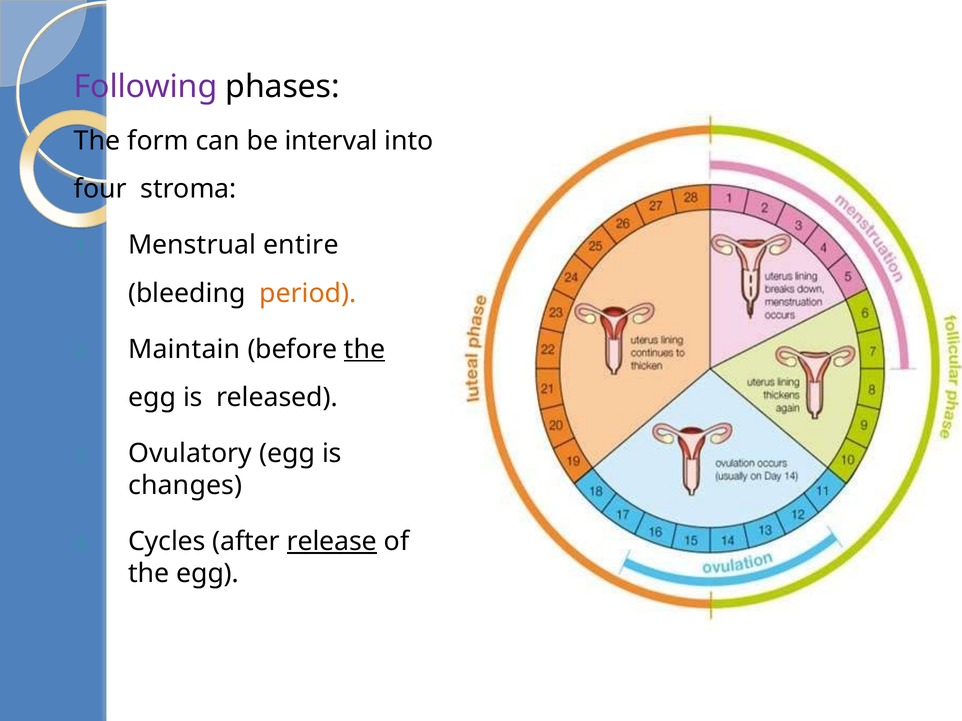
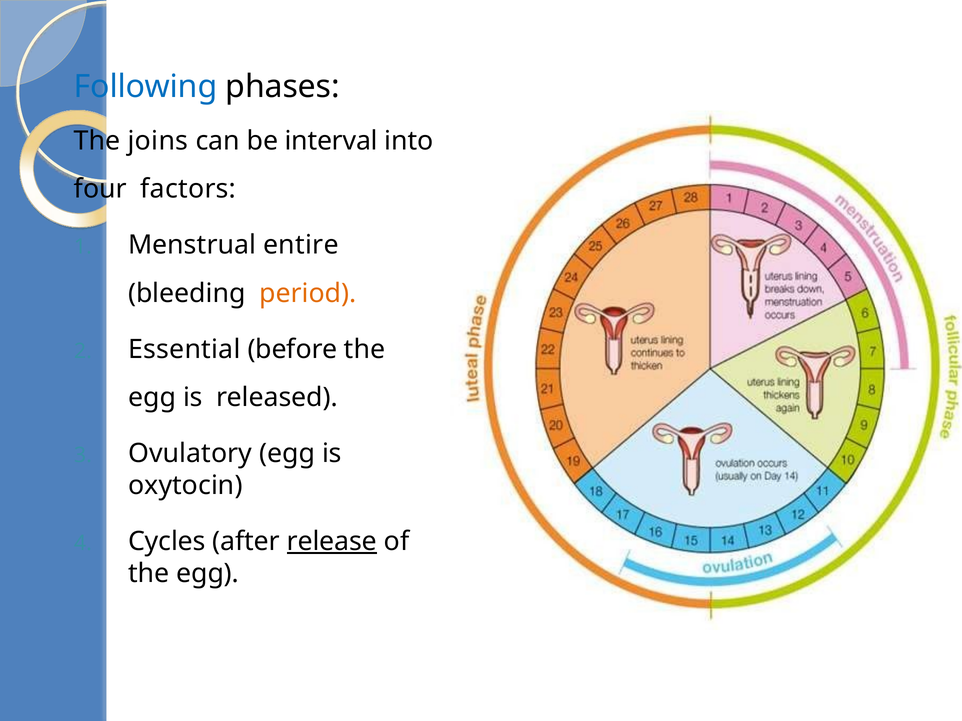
Following colour: purple -> blue
form: form -> joins
stroma: stroma -> factors
Maintain: Maintain -> Essential
the at (365, 349) underline: present -> none
changes: changes -> oxytocin
